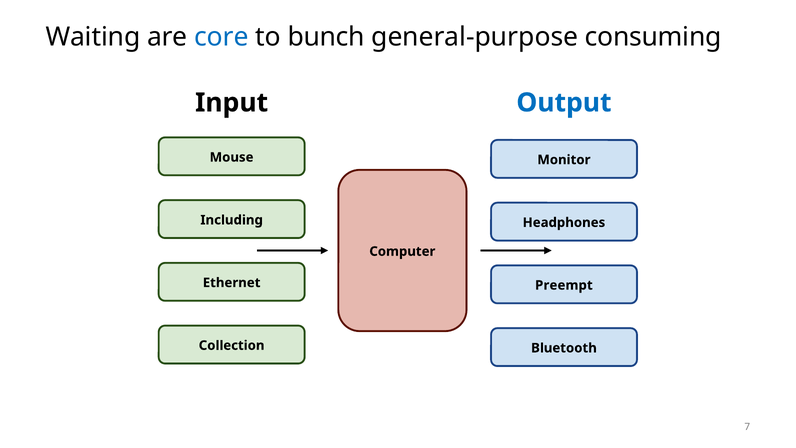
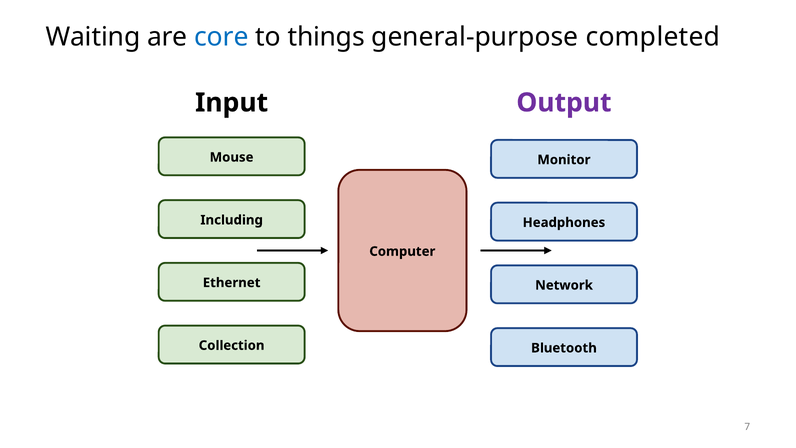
bunch: bunch -> things
consuming: consuming -> completed
Output colour: blue -> purple
Preempt: Preempt -> Network
